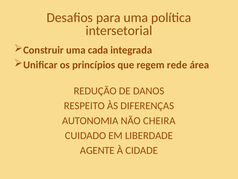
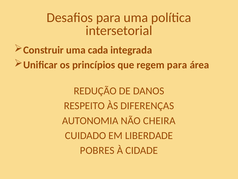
regem rede: rede -> para
AGENTE: AGENTE -> POBRES
